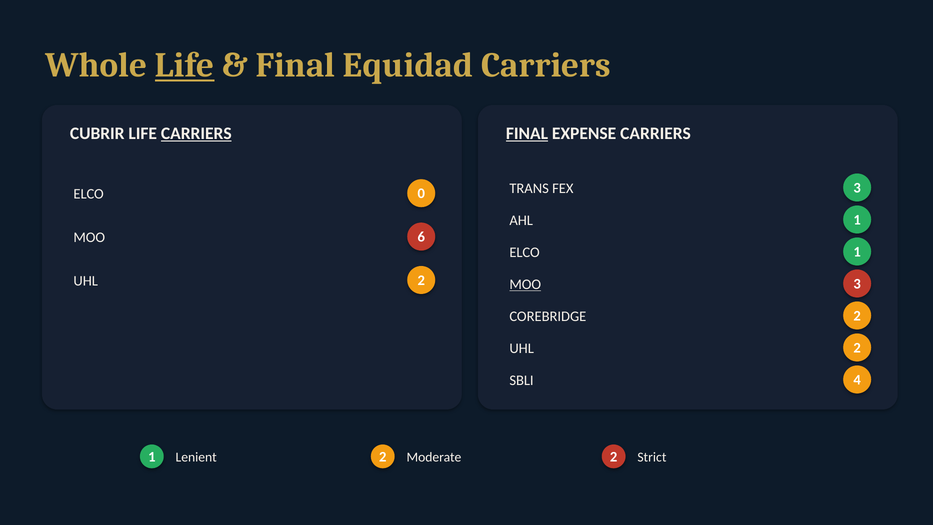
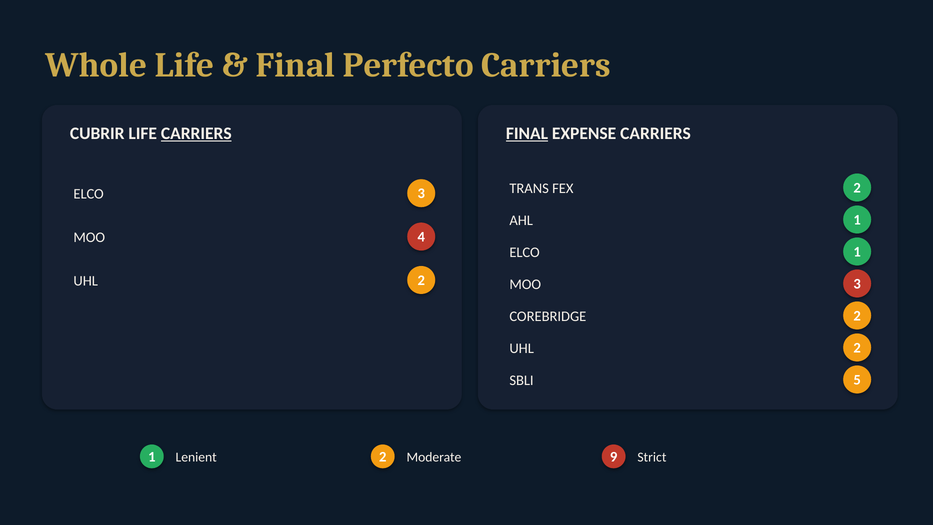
Life at (185, 65) underline: present -> none
Equidad: Equidad -> Perfecto
FEX 3: 3 -> 2
ELCO 0: 0 -> 3
6: 6 -> 4
MOO at (525, 284) underline: present -> none
4: 4 -> 5
Moderate 2: 2 -> 9
